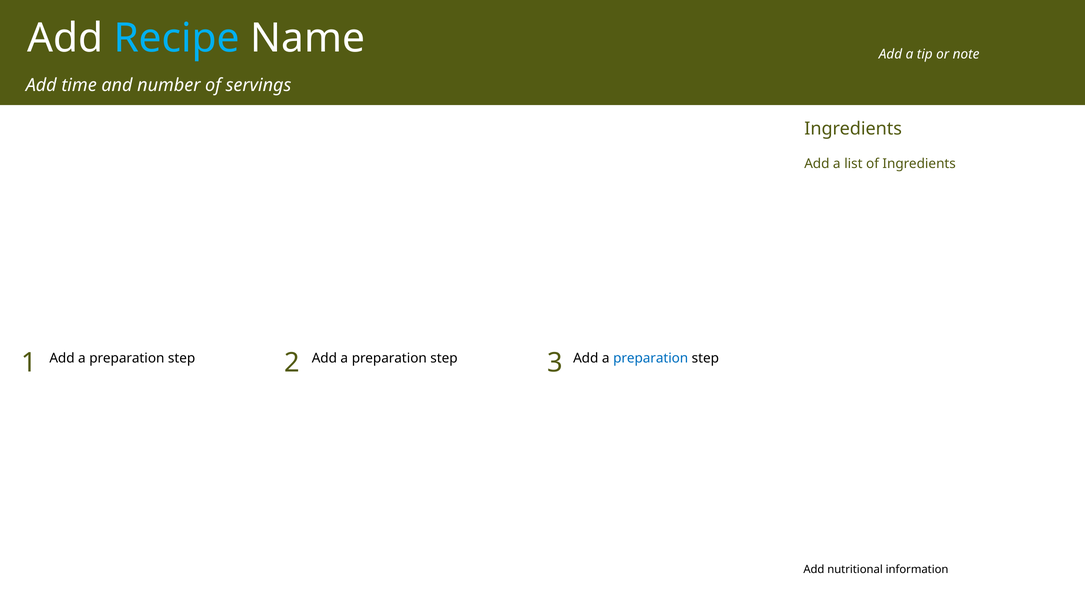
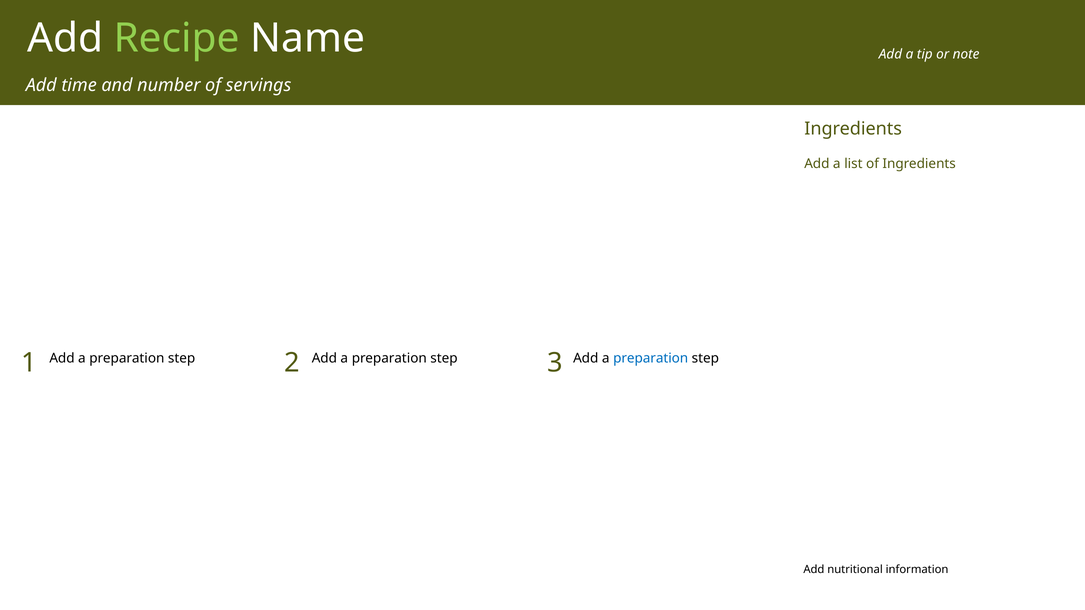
Recipe colour: light blue -> light green
